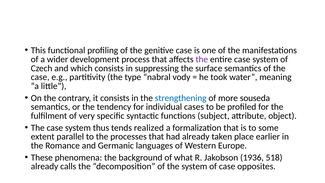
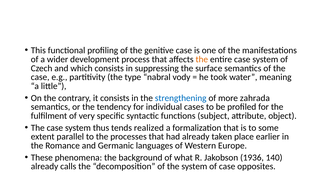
the at (202, 59) colour: purple -> orange
souseda: souseda -> zahrada
518: 518 -> 140
